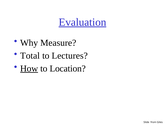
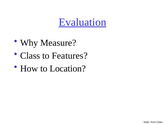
Total: Total -> Class
Lectures: Lectures -> Features
How underline: present -> none
